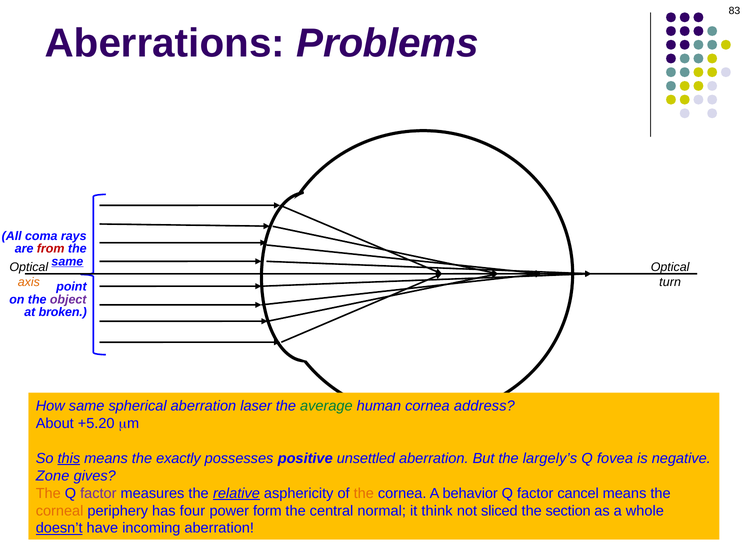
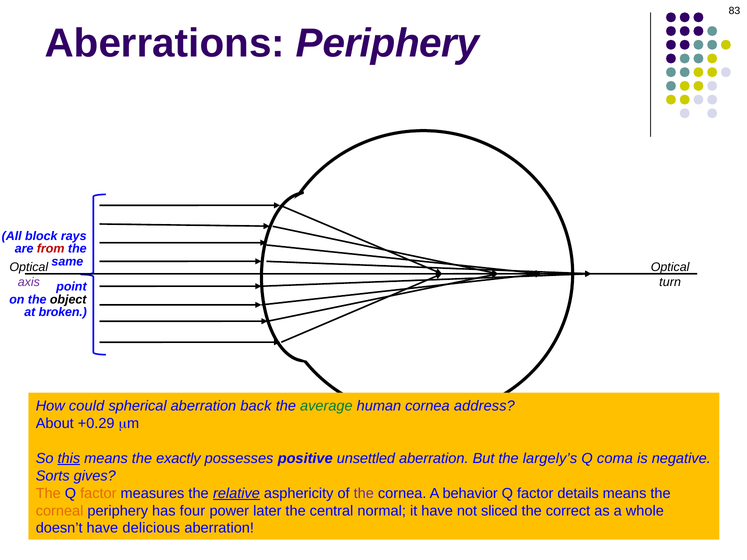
Aberrations Problems: Problems -> Periphery
coma: coma -> block
same at (67, 262) underline: present -> none
axis colour: orange -> purple
object colour: purple -> black
How same: same -> could
laser: laser -> back
+5.20: +5.20 -> +0.29
fovea: fovea -> coma
Zone: Zone -> Sorts
factor at (98, 494) colour: purple -> orange
the at (364, 494) colour: orange -> purple
cancel: cancel -> details
form: form -> later
it think: think -> have
section: section -> correct
doesn’t underline: present -> none
incoming: incoming -> delicious
